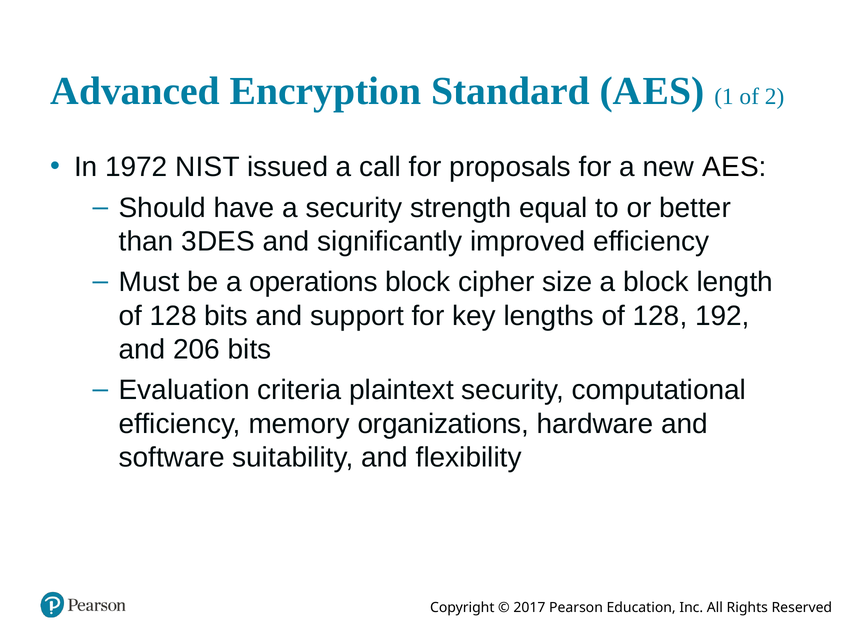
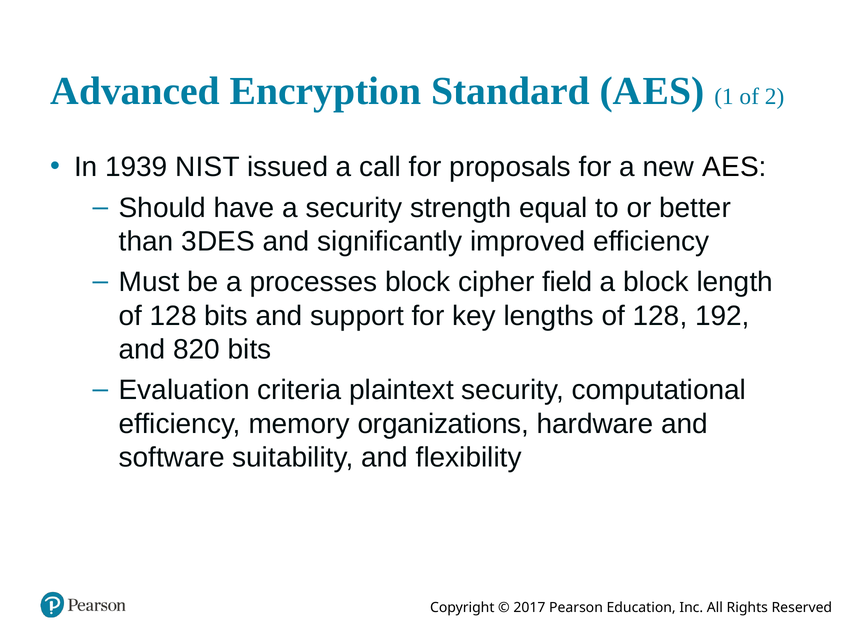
1972: 1972 -> 1939
operations: operations -> processes
size: size -> field
206: 206 -> 820
